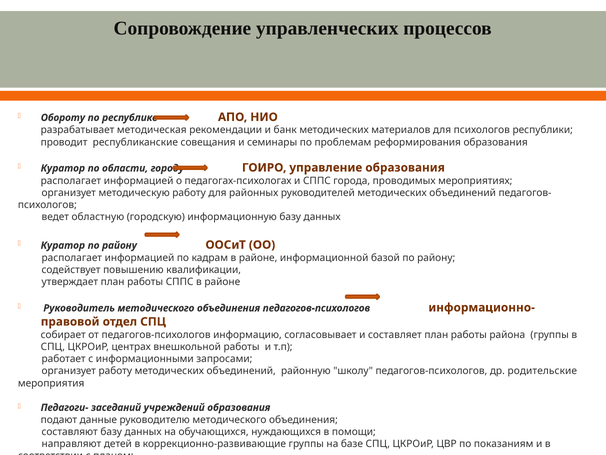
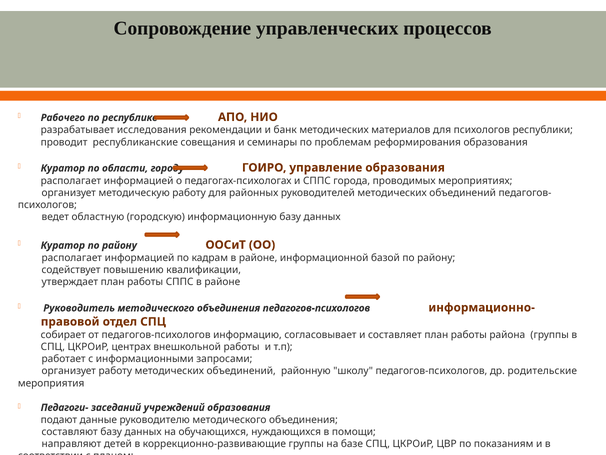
Обороту: Обороту -> Рабочего
методическая: методическая -> исследования
